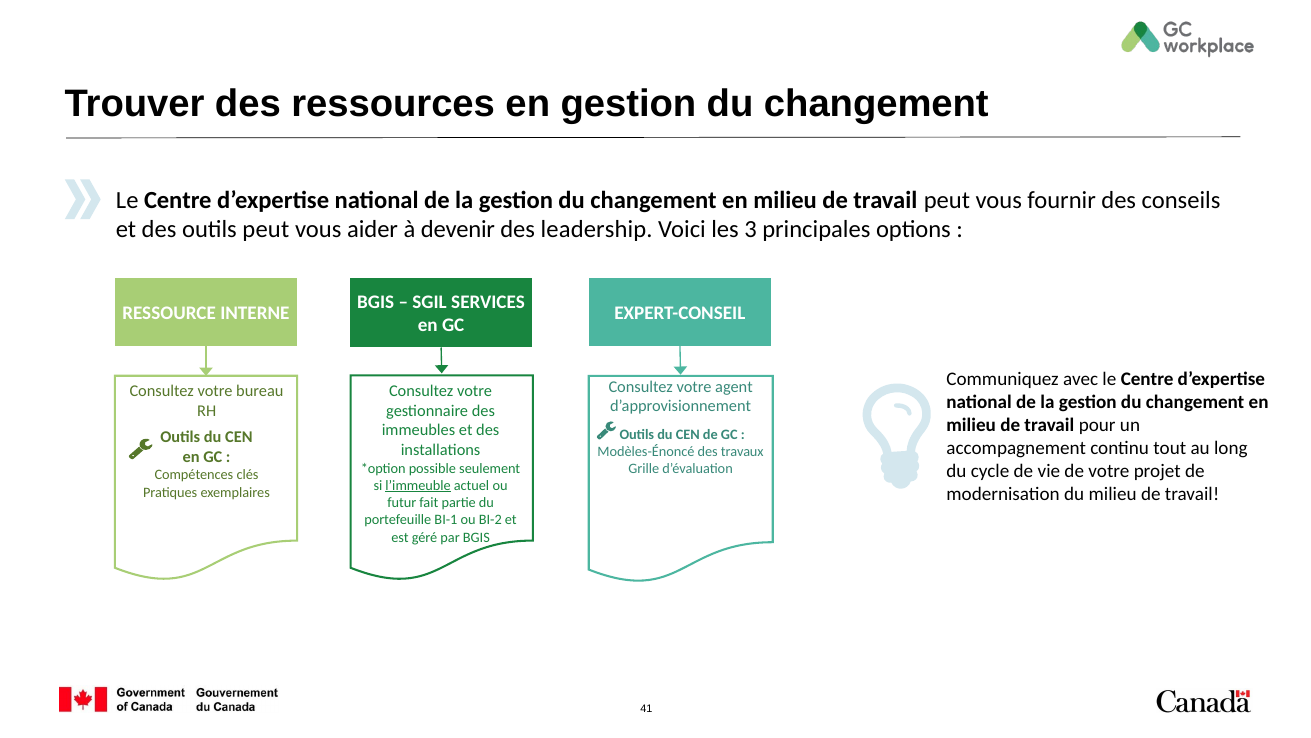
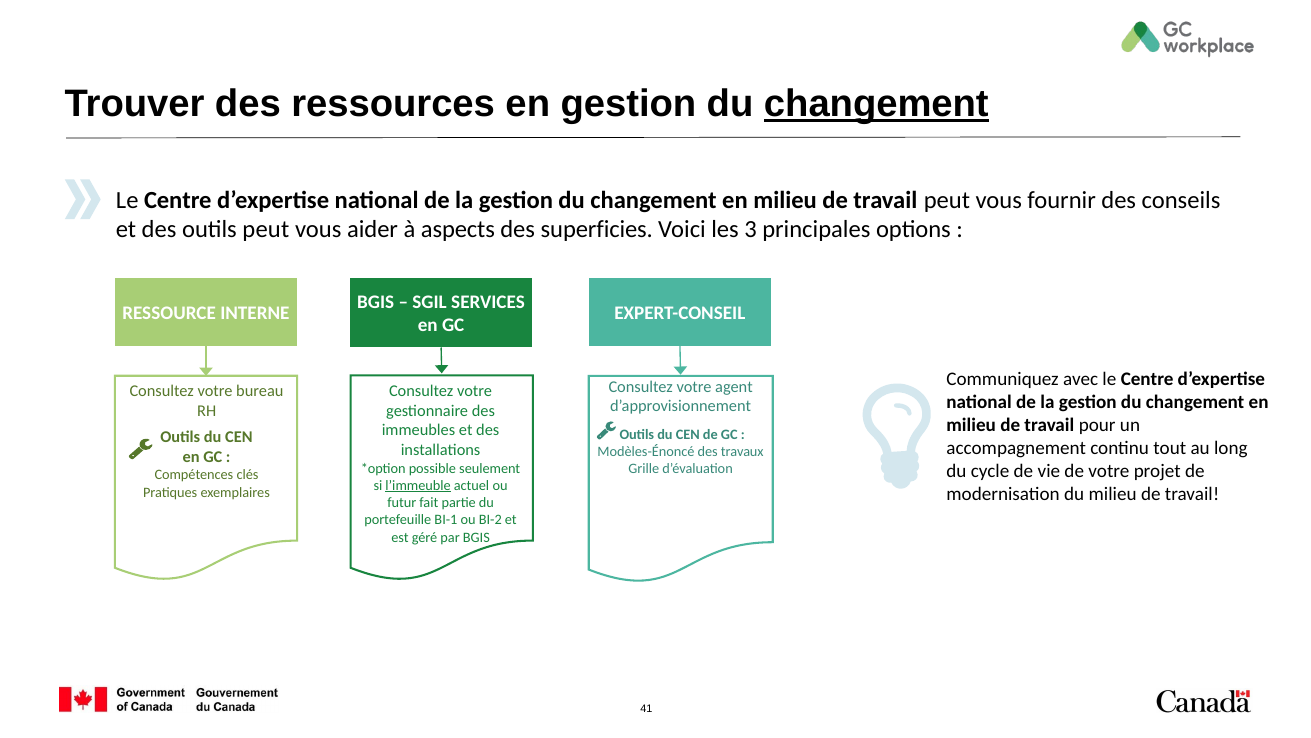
changement at (876, 104) underline: none -> present
devenir: devenir -> aspects
leadership: leadership -> superficies
